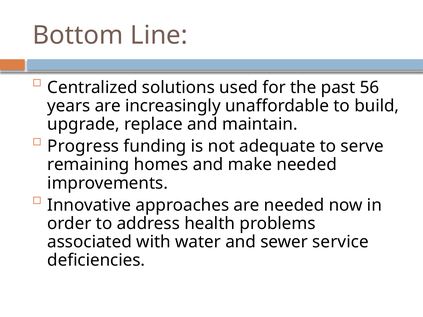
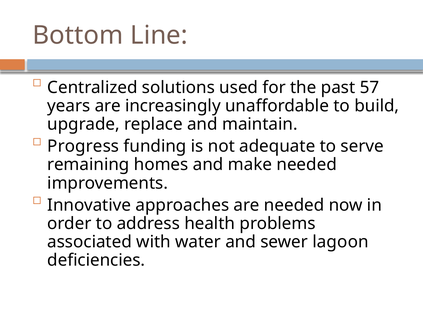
56: 56 -> 57
service: service -> lagoon
